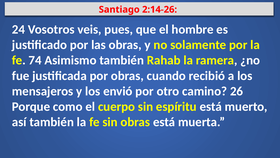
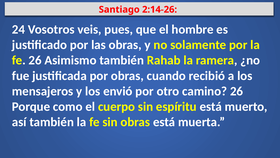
fe 74: 74 -> 26
